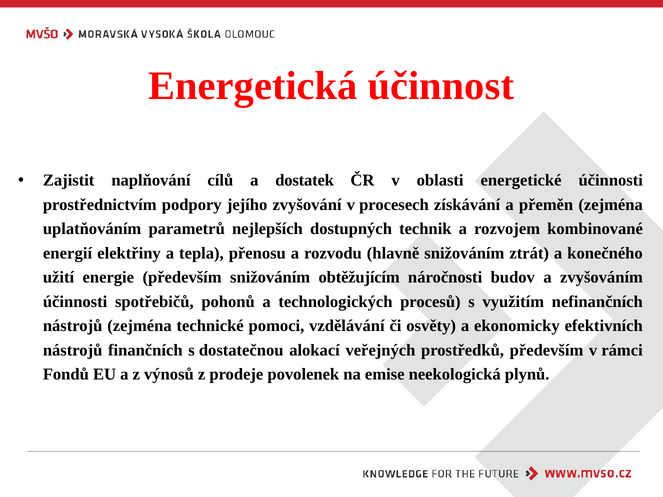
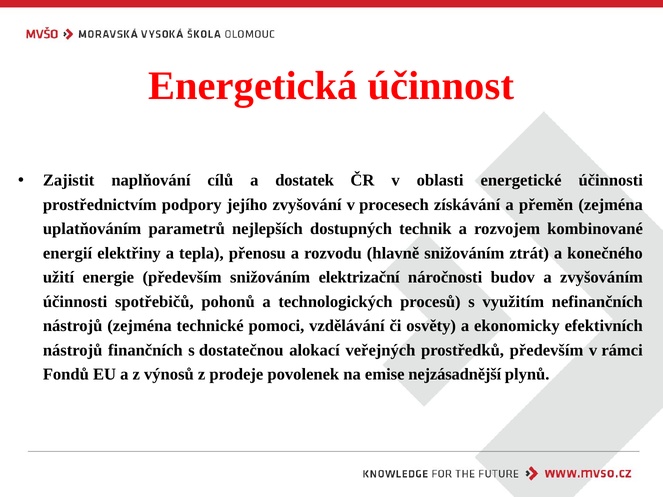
obtěžujícím: obtěžujícím -> elektrizační
neekologická: neekologická -> nejzásadnější
